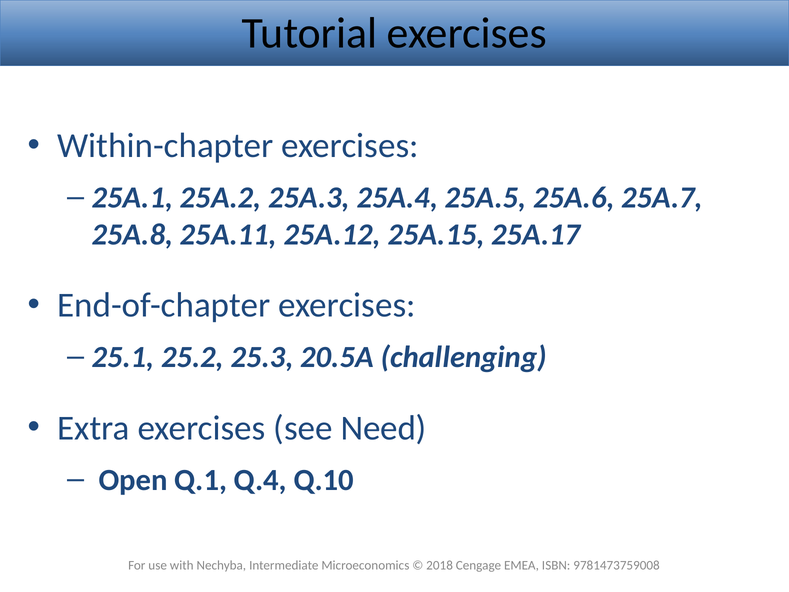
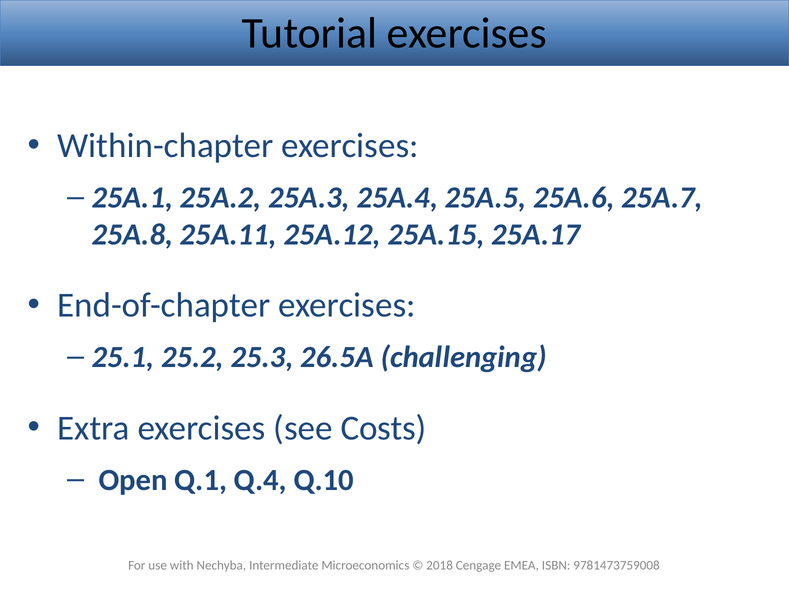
20.5A: 20.5A -> 26.5A
Need: Need -> Costs
